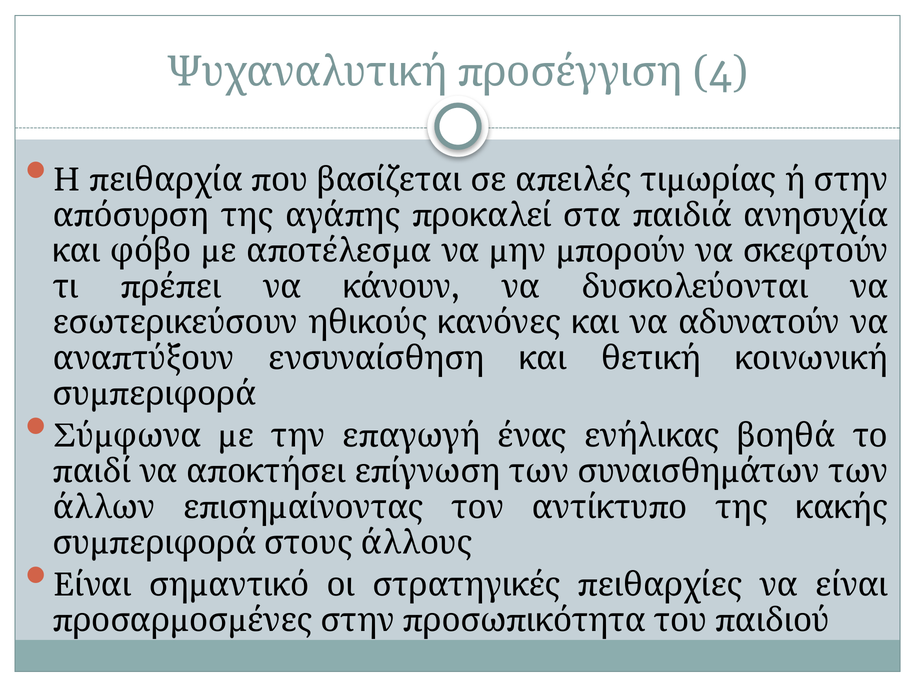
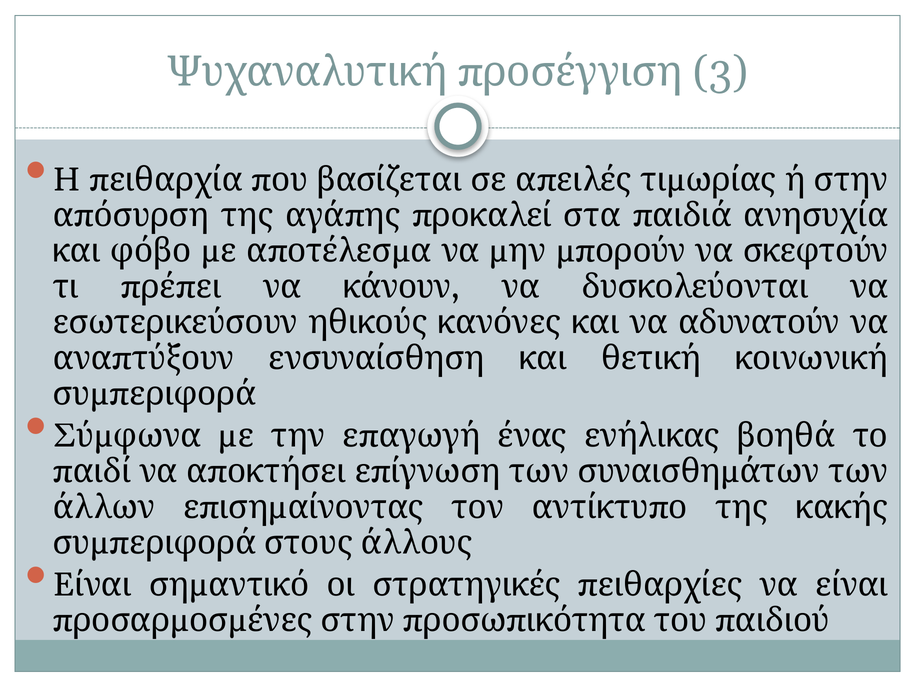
4: 4 -> 3
